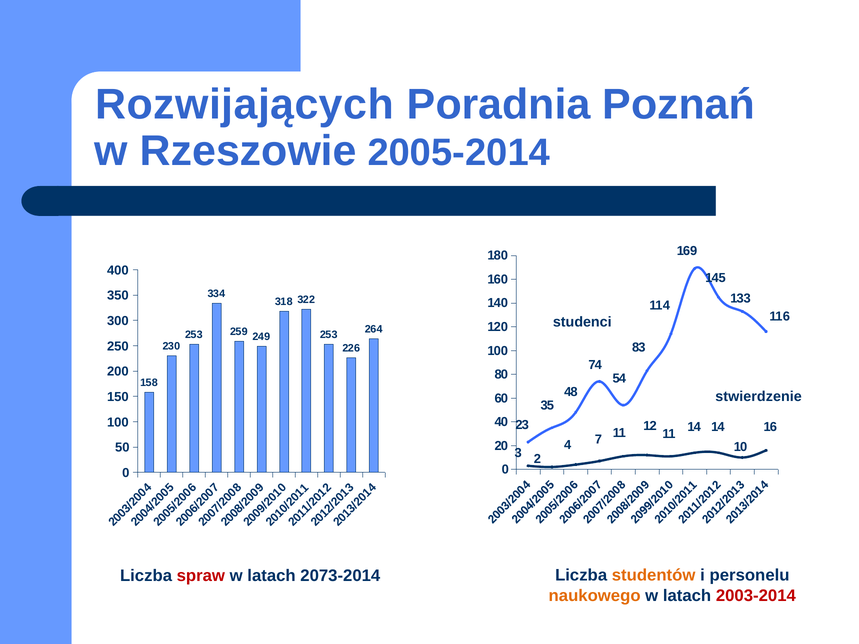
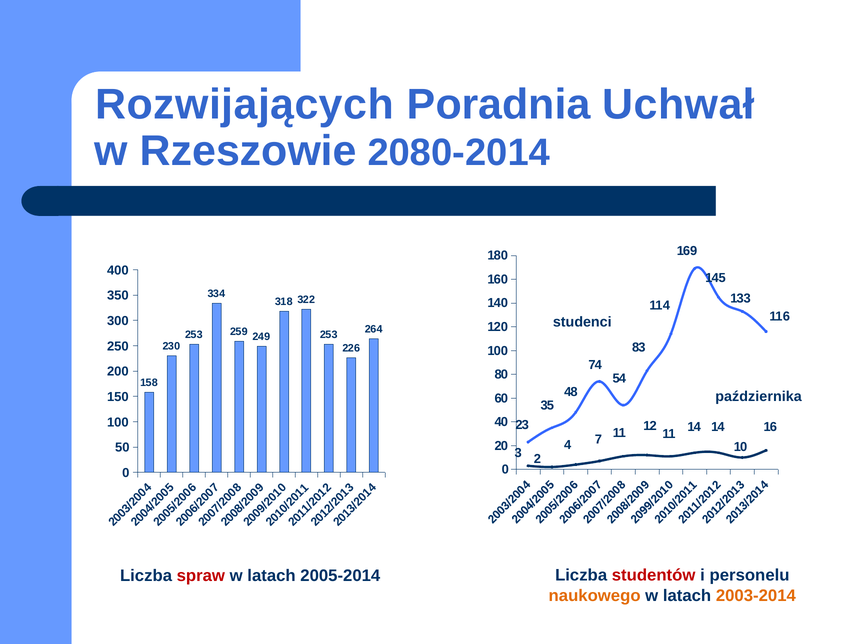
Poznań: Poznań -> Uchwał
2005-2014: 2005-2014 -> 2080-2014
stwierdzenie: stwierdzenie -> października
2073-2014: 2073-2014 -> 2005-2014
studentów colour: orange -> red
2003-2014 colour: red -> orange
